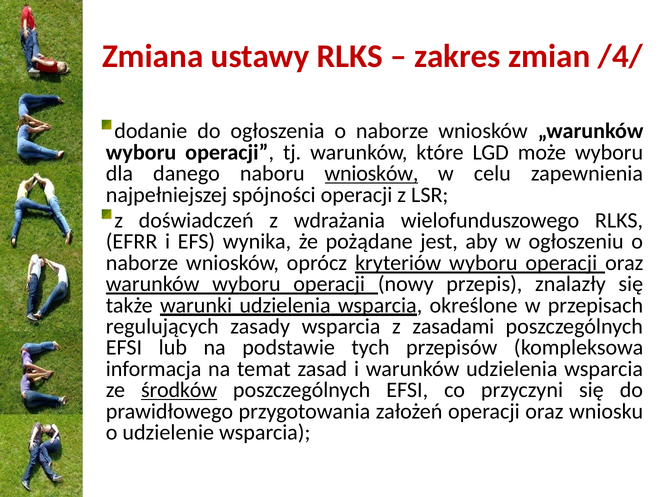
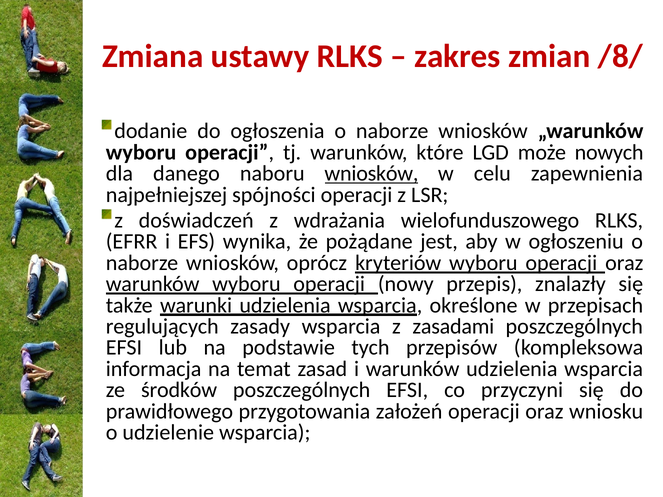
/4/: /4/ -> /8/
może wyboru: wyboru -> nowych
środków underline: present -> none
